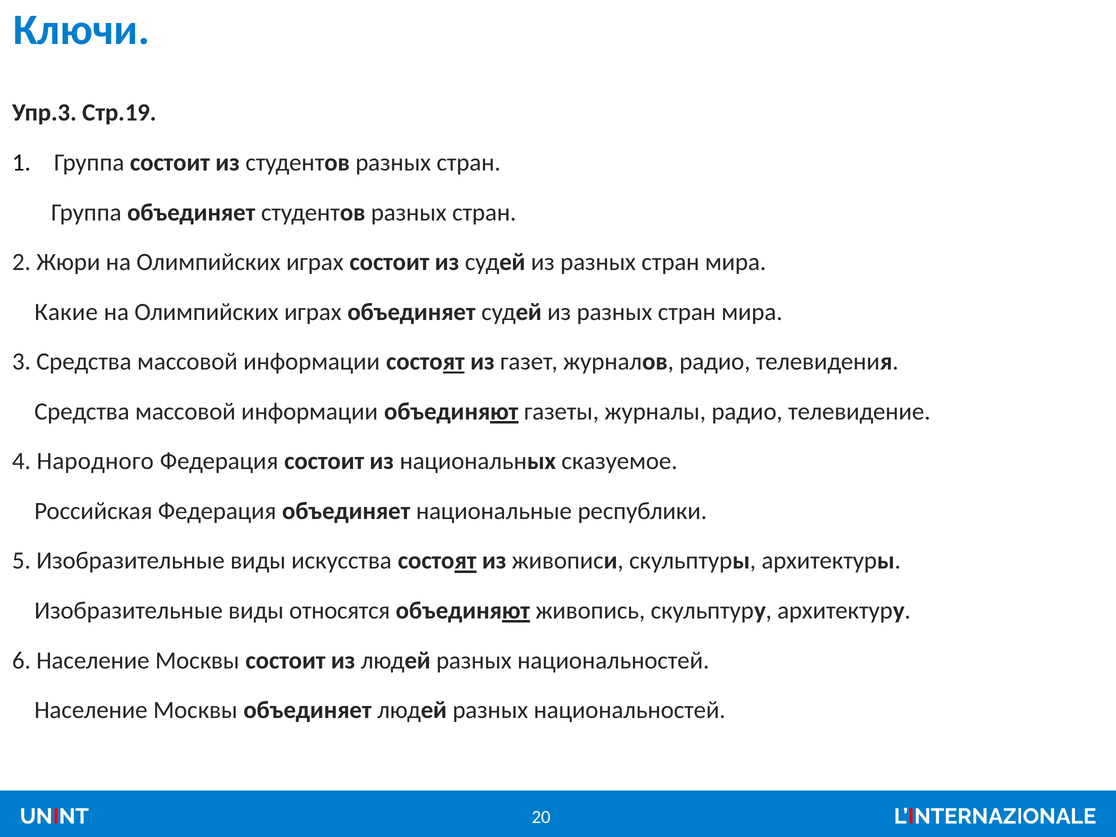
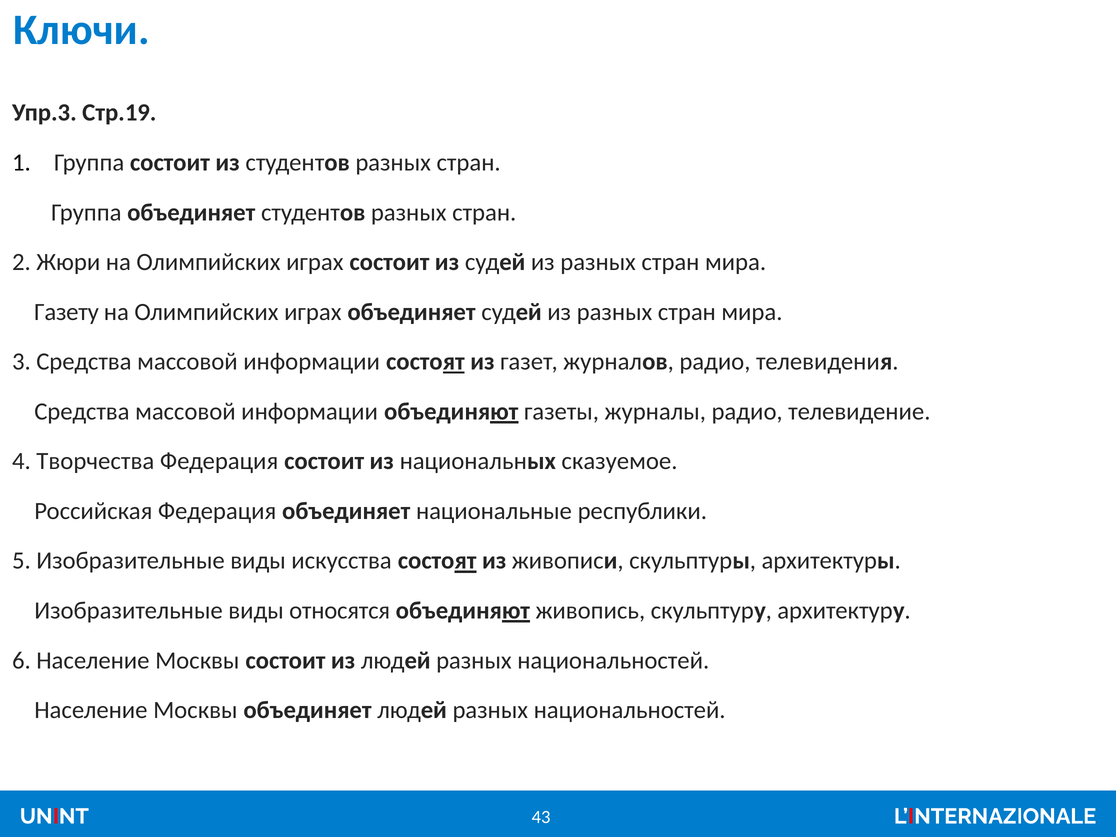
Какие: Какие -> Газету
Народного: Народного -> Творчества
20: 20 -> 43
